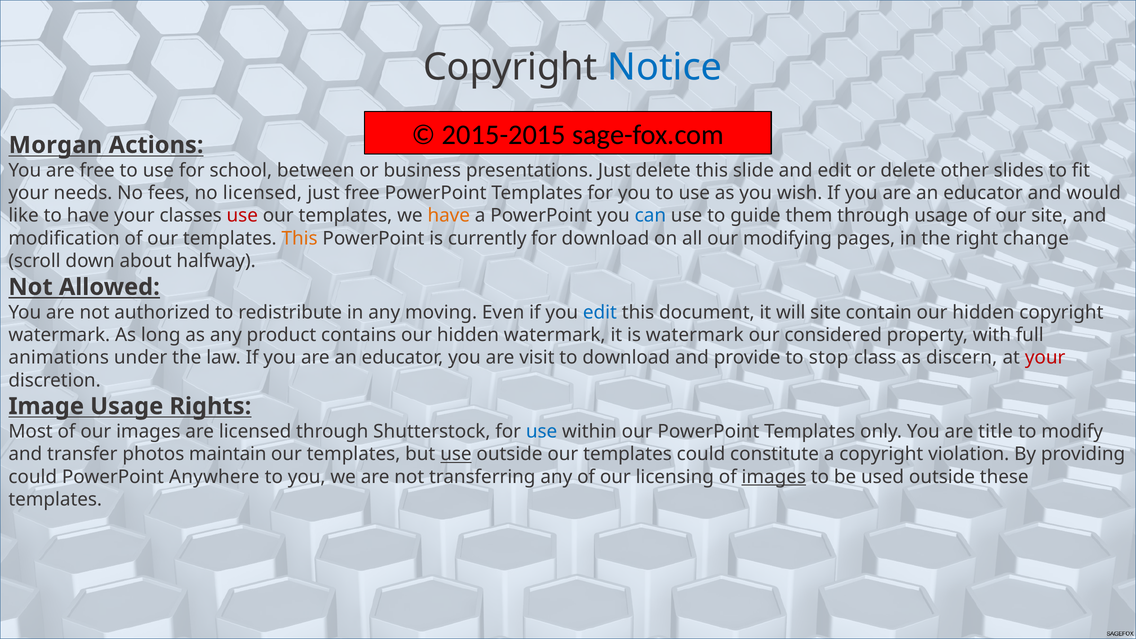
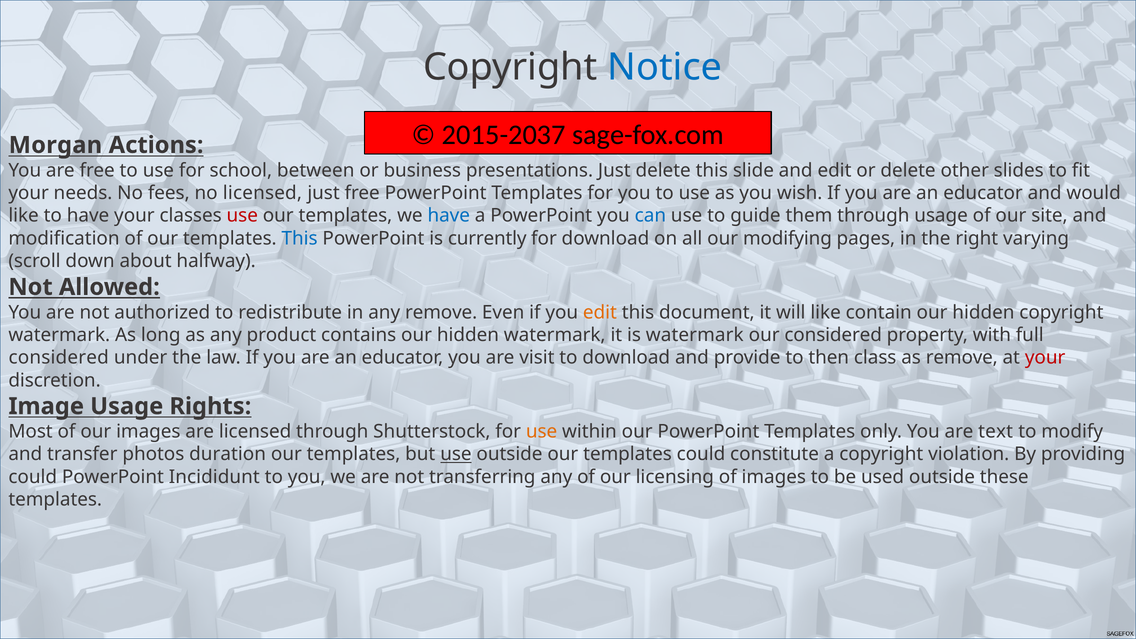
2015-2015: 2015-2015 -> 2015-2037
have at (449, 216) colour: orange -> blue
This at (300, 238) colour: orange -> blue
change: change -> varying
any moving: moving -> remove
edit at (600, 312) colour: blue -> orange
will site: site -> like
animations at (59, 358): animations -> considered
stop: stop -> then
as discern: discern -> remove
use at (542, 432) colour: blue -> orange
title: title -> text
maintain: maintain -> duration
Anywhere: Anywhere -> Incididunt
images at (774, 477) underline: present -> none
